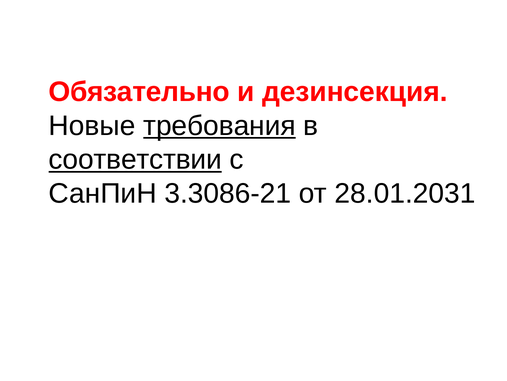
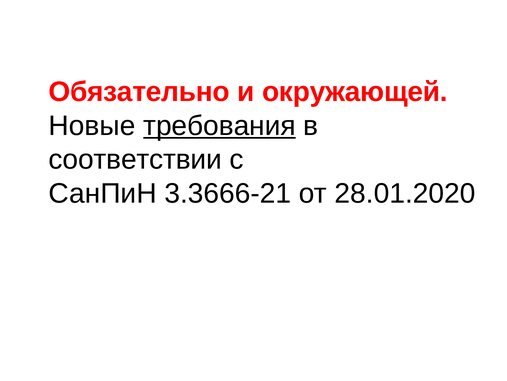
дезинсекция: дезинсекция -> окружающей
соответствии underline: present -> none
3.3086-21: 3.3086-21 -> 3.3666-21
28.01.2031: 28.01.2031 -> 28.01.2020
